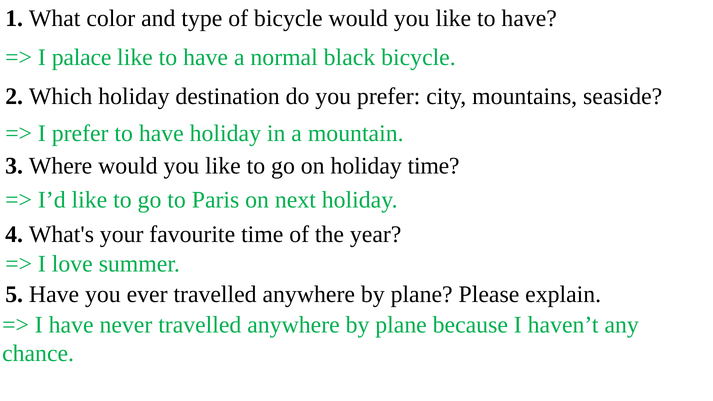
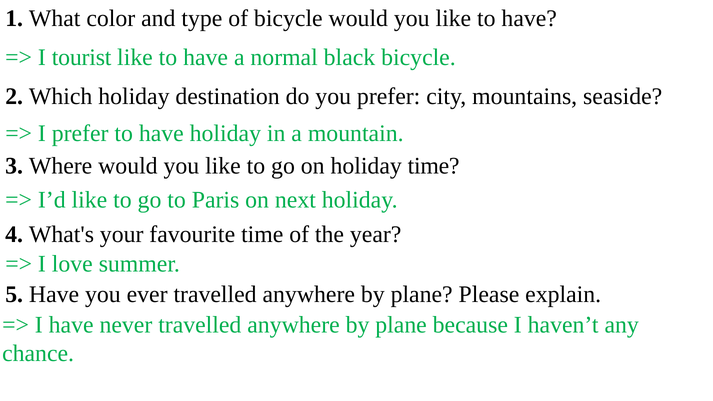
palace: palace -> tourist
